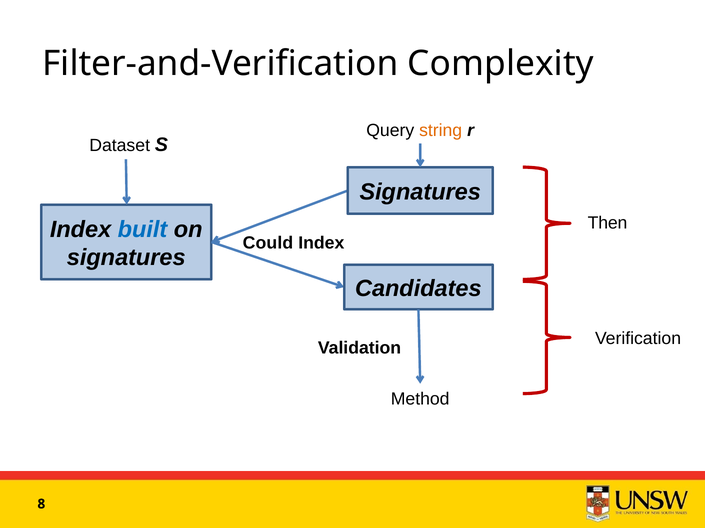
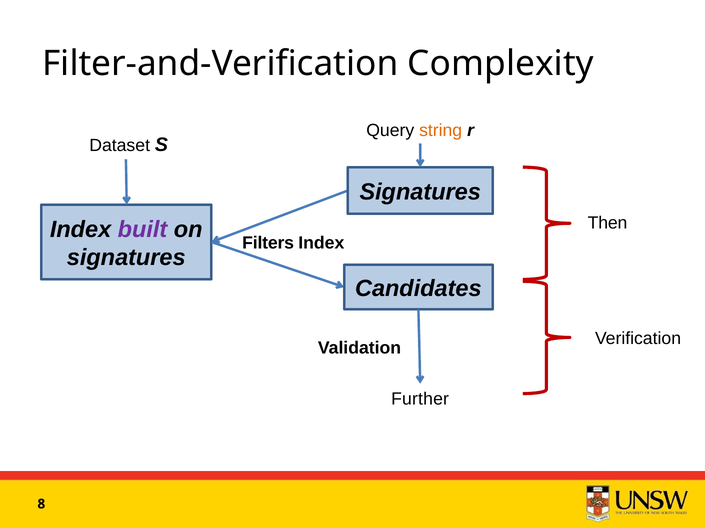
built colour: blue -> purple
Could: Could -> Filters
Method: Method -> Further
